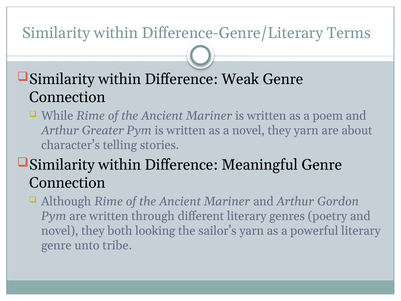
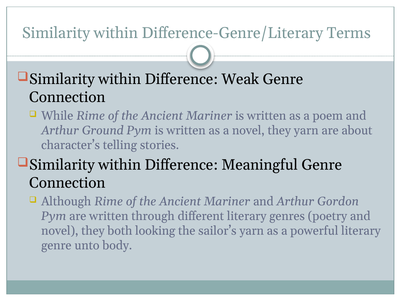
Greater: Greater -> Ground
tribe: tribe -> body
